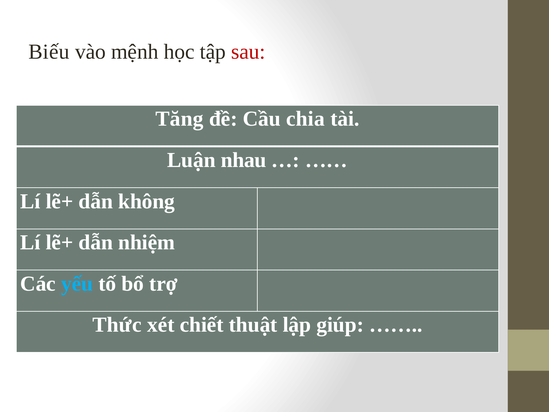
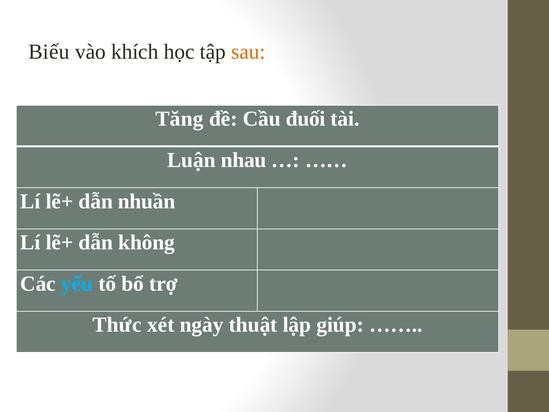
mệnh: mệnh -> khích
sau colour: red -> orange
chia: chia -> đuối
không: không -> nhuần
nhiệm: nhiệm -> không
chiết: chiết -> ngày
